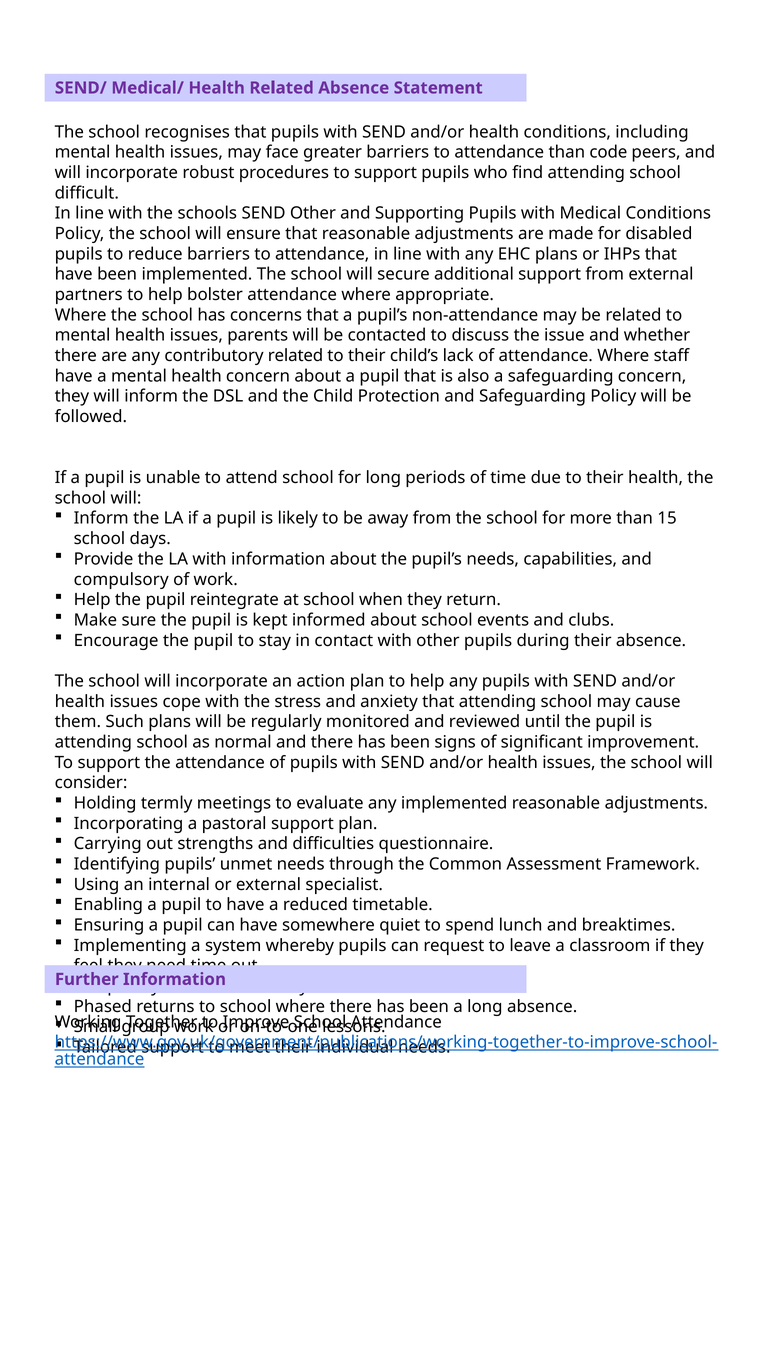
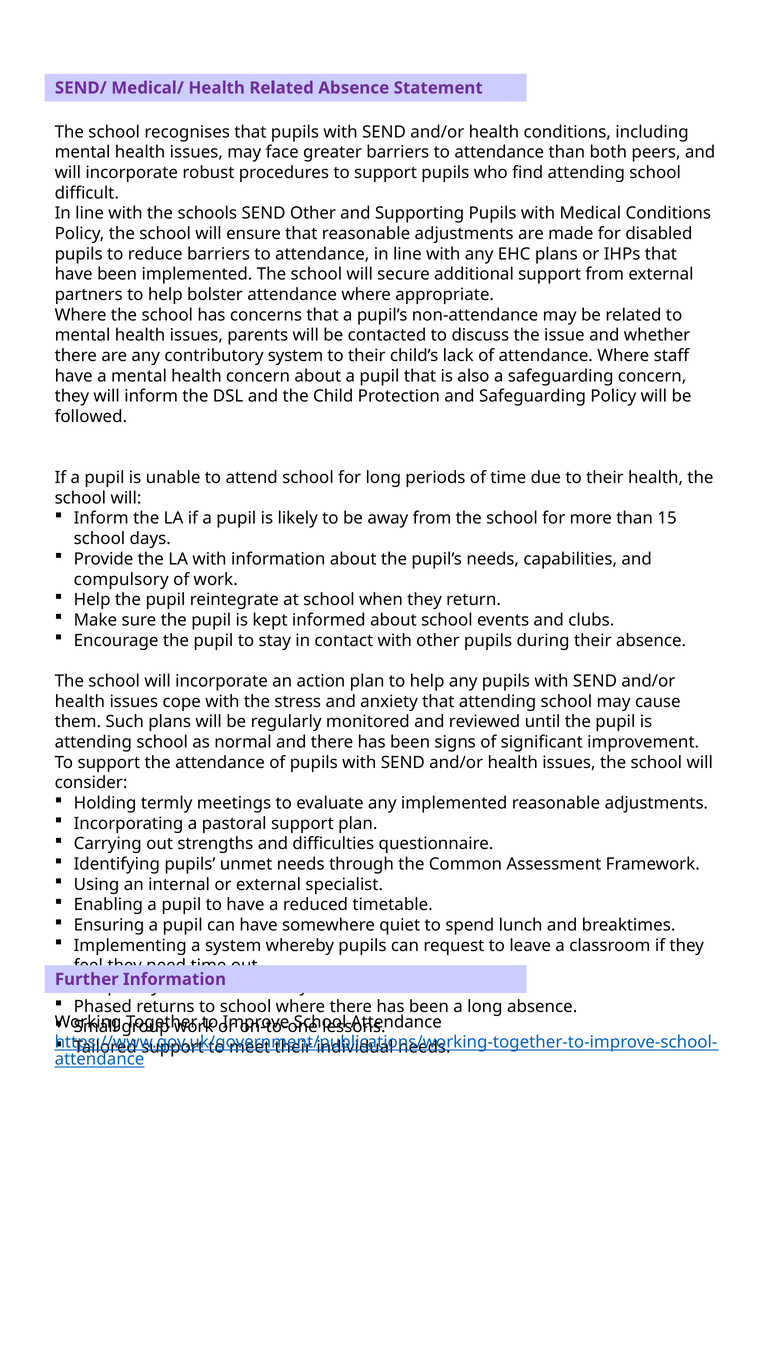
code: code -> both
contributory related: related -> system
